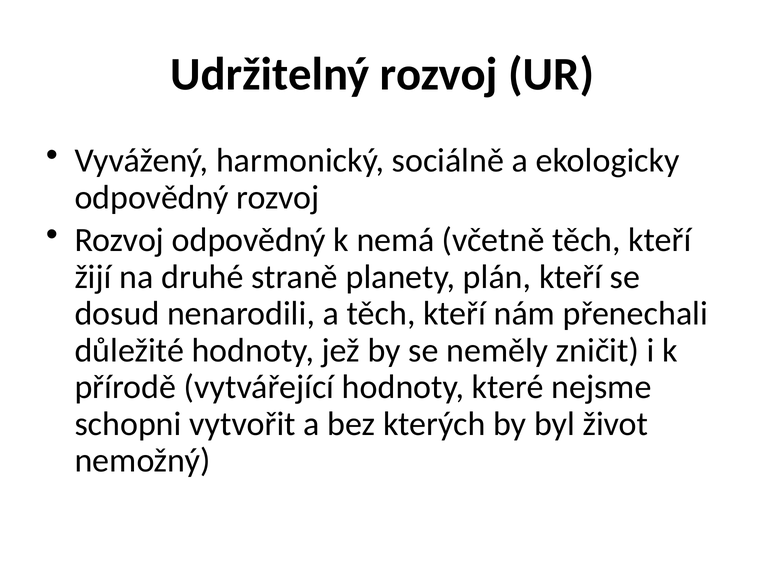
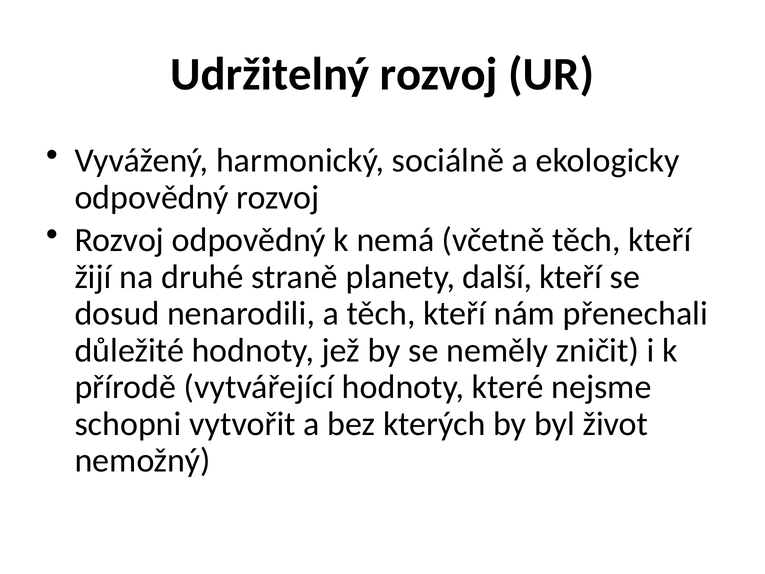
plán: plán -> další
